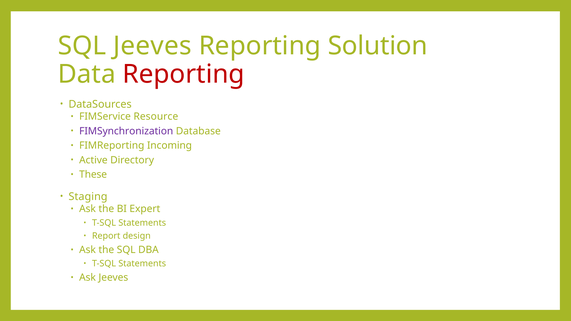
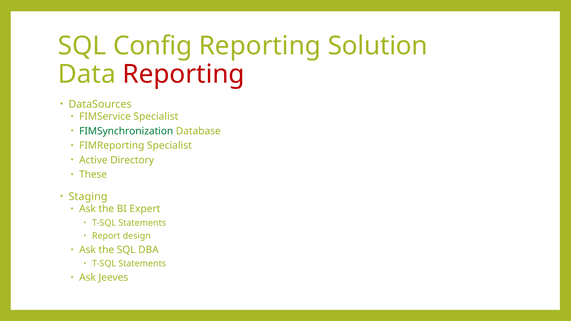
SQL Jeeves: Jeeves -> Config
FIMService Resource: Resource -> Specialist
FIMSynchronization colour: purple -> green
FIMReporting Incoming: Incoming -> Specialist
